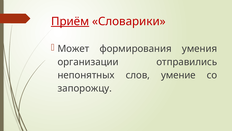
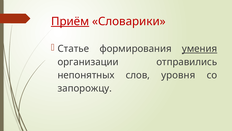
Может: Может -> Статье
умения underline: none -> present
умение: умение -> уровня
